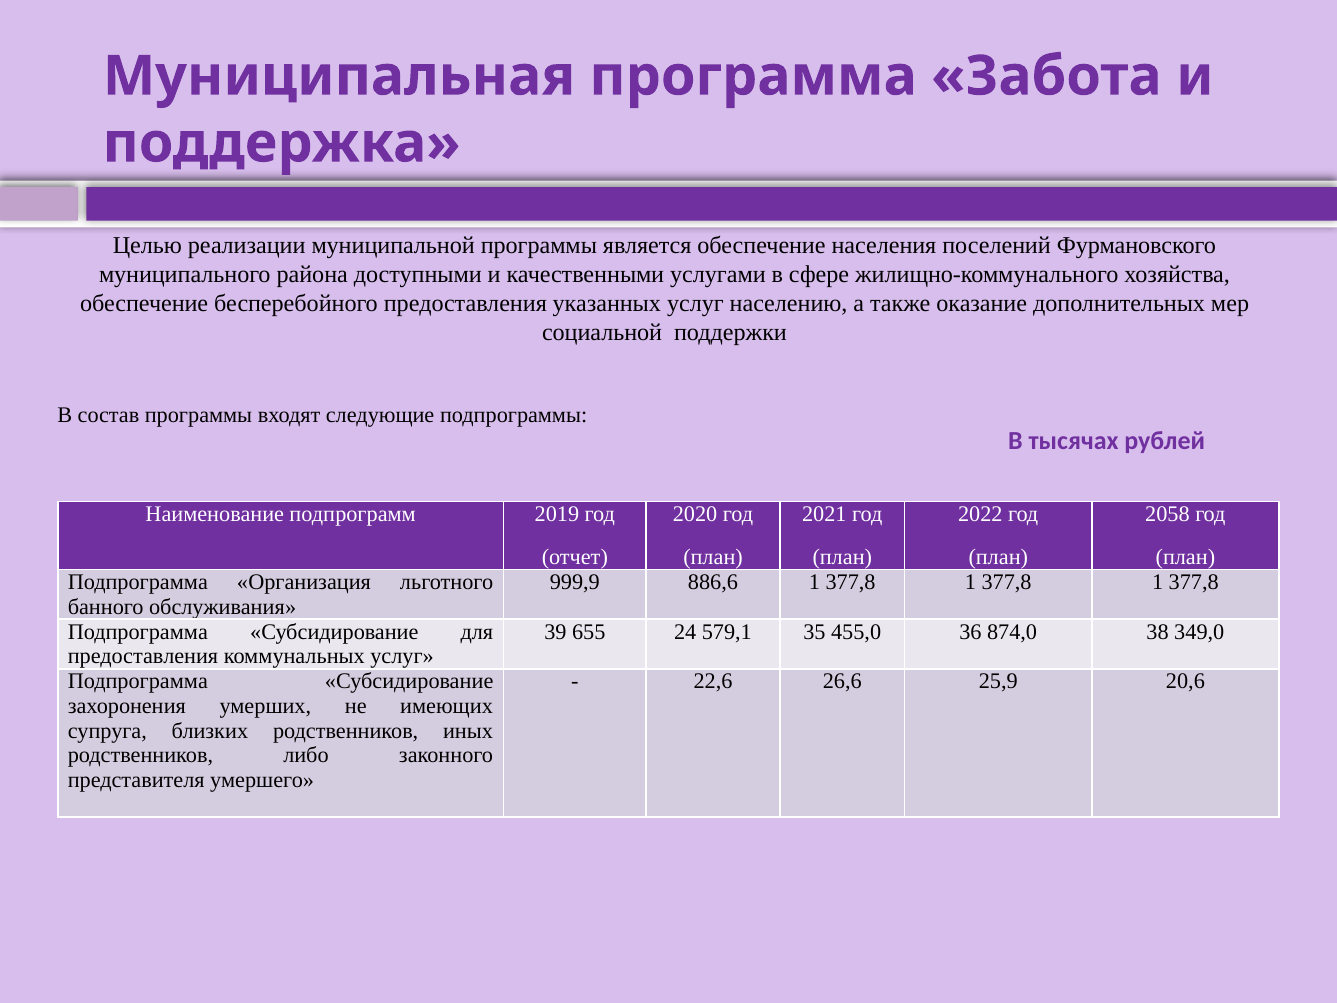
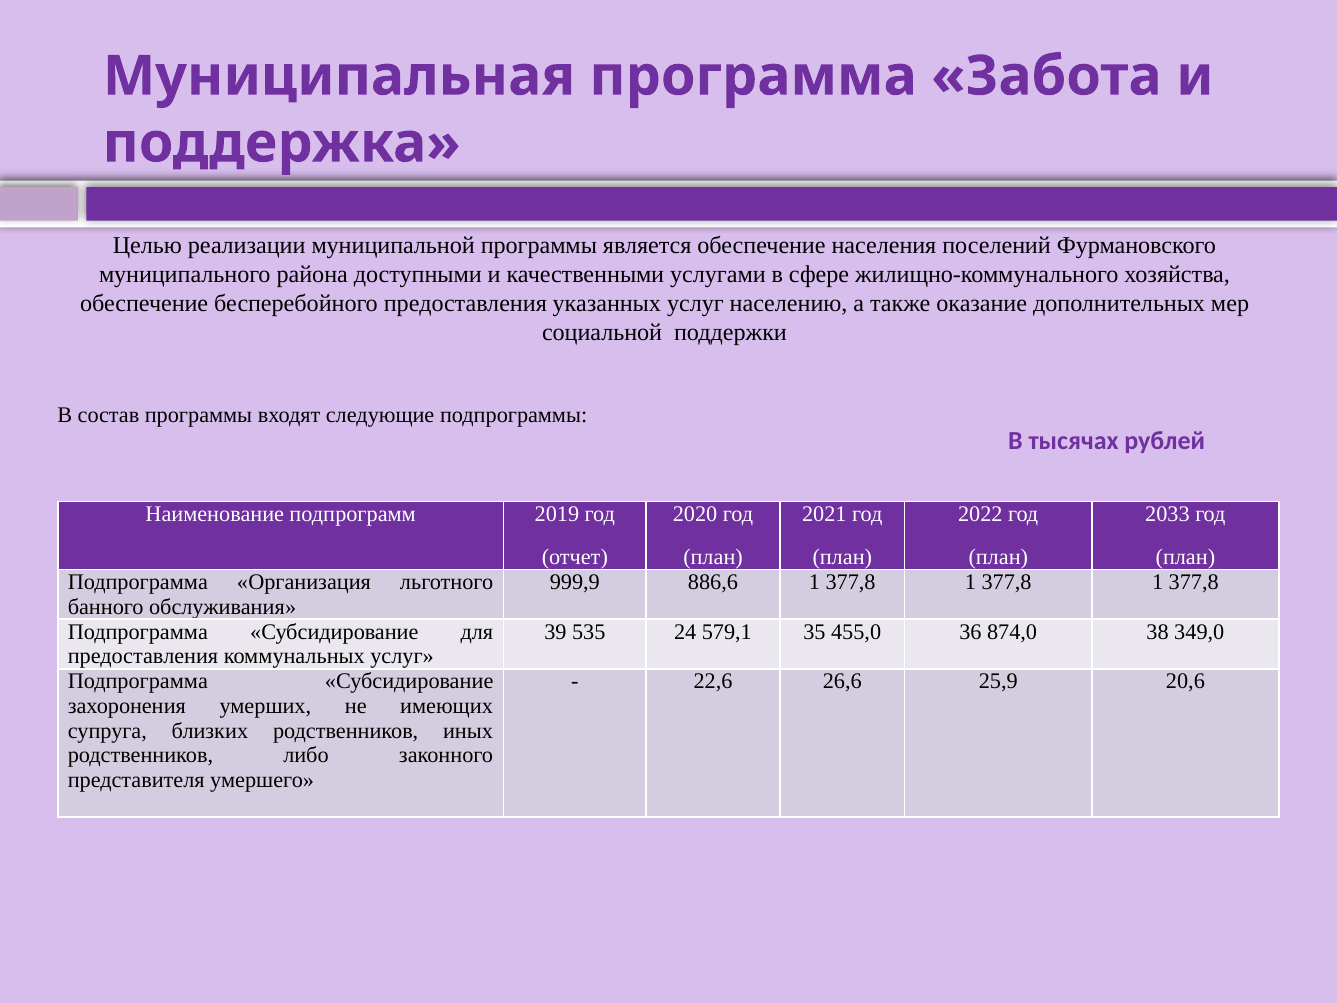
2058: 2058 -> 2033
655: 655 -> 535
